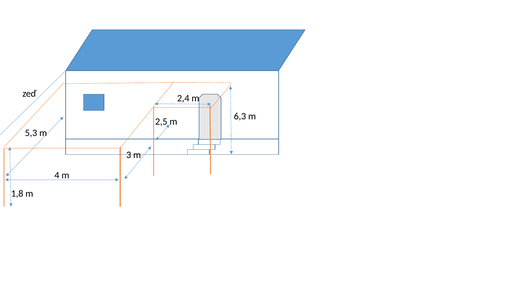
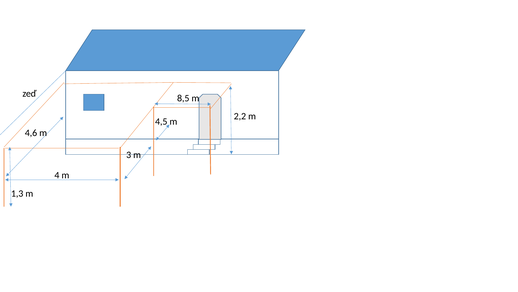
2,4: 2,4 -> 8,5
6,3: 6,3 -> 2,2
2,5: 2,5 -> 4,5
5,3: 5,3 -> 4,6
1,8: 1,8 -> 1,3
